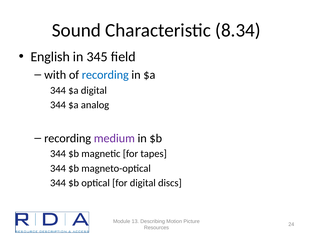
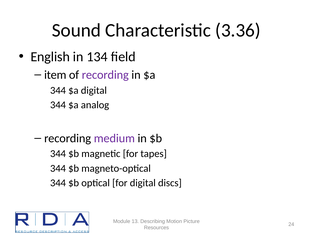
8.34: 8.34 -> 3.36
345: 345 -> 134
with: with -> item
recording at (105, 75) colour: blue -> purple
